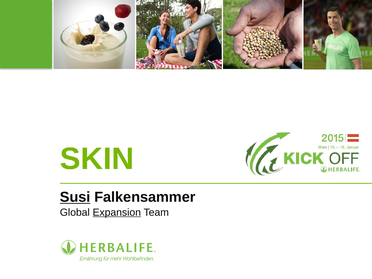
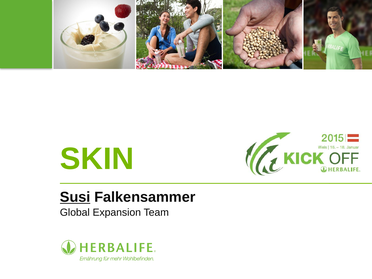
Expansion underline: present -> none
